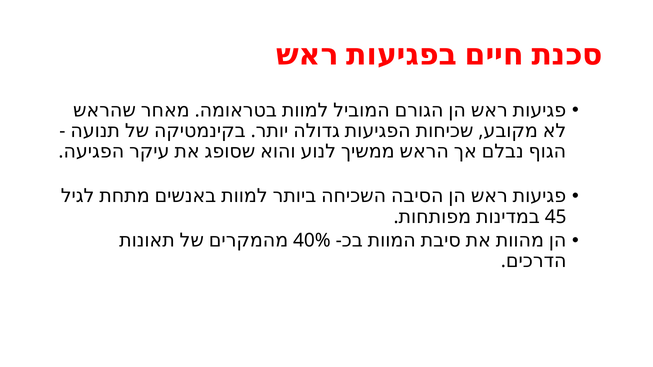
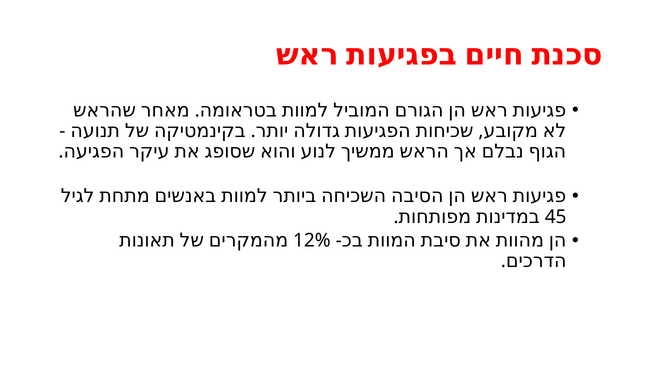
40%: 40% -> 12%
